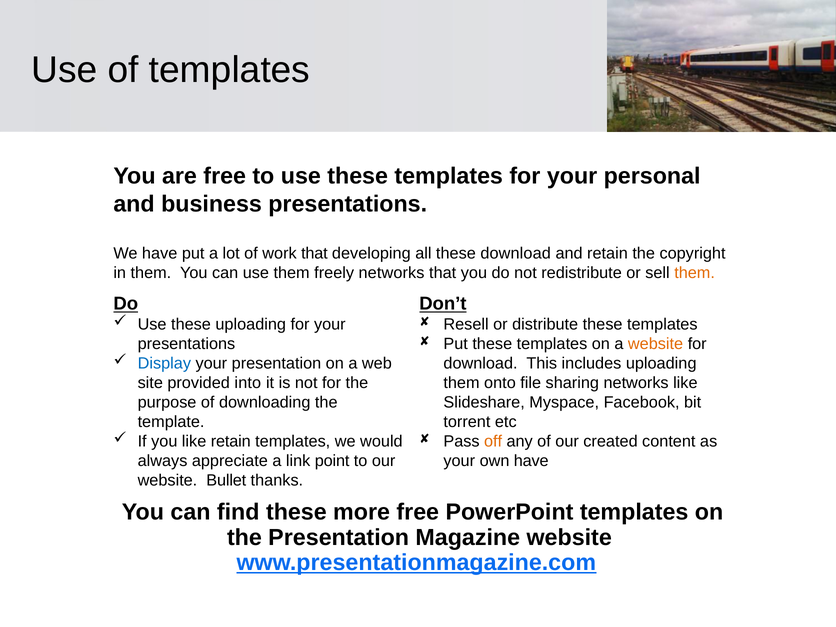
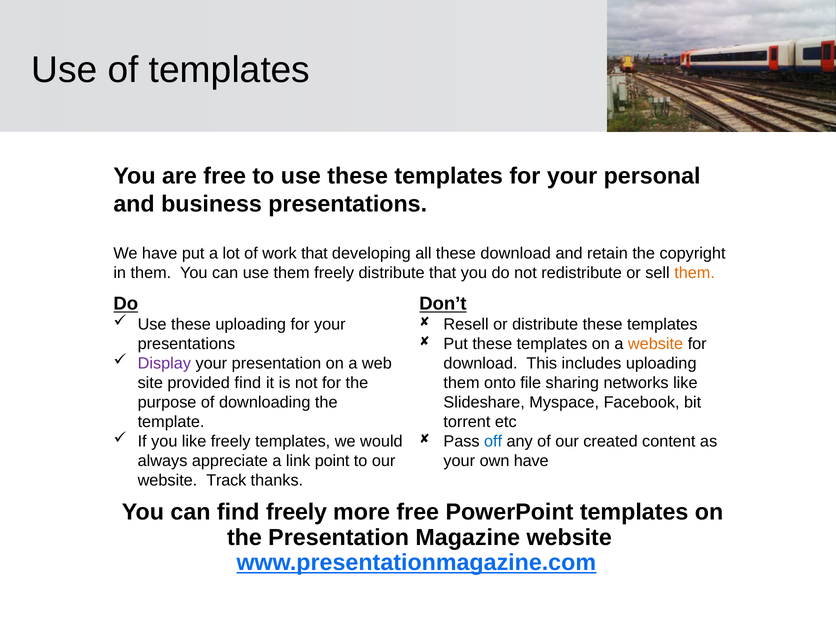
freely networks: networks -> distribute
Display colour: blue -> purple
provided into: into -> find
like retain: retain -> freely
off colour: orange -> blue
Bullet: Bullet -> Track
find these: these -> freely
